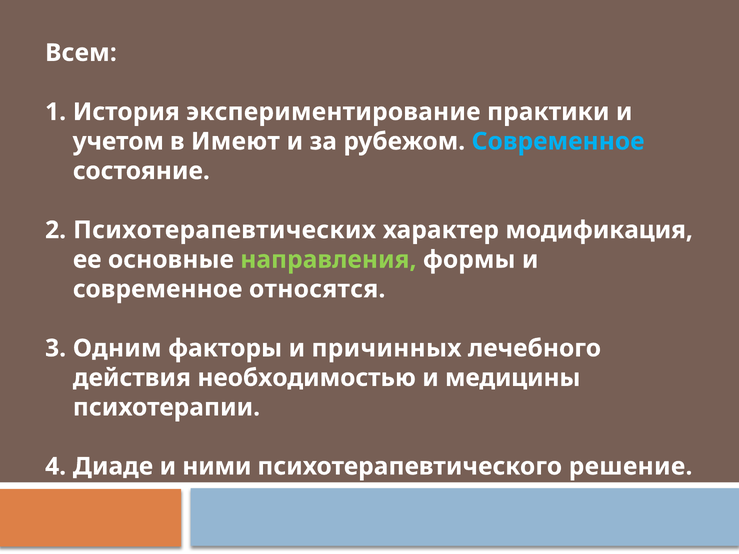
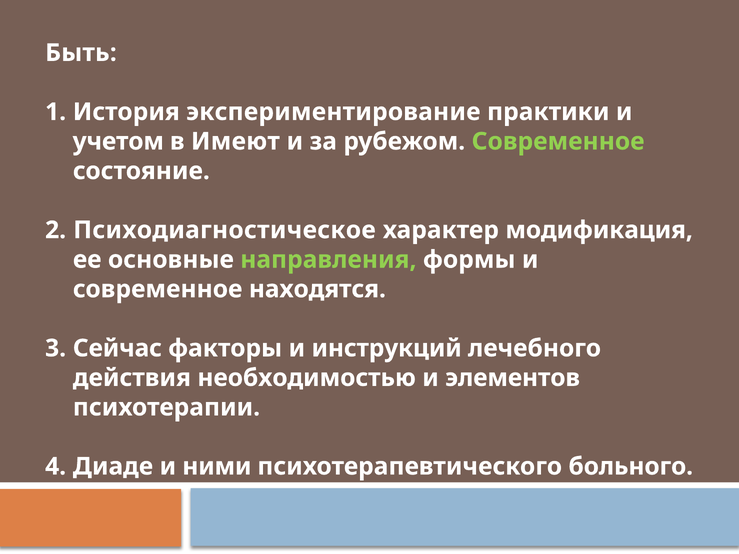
Всем: Всем -> Быть
Современное at (558, 142) colour: light blue -> light green
Психотерапевтических: Психотерапевтических -> Психодиагностическое
относятся: относятся -> находятся
Одним: Одним -> Сейчас
причинных: причинных -> инструкций
медицины: медицины -> элементов
решение: решение -> больного
